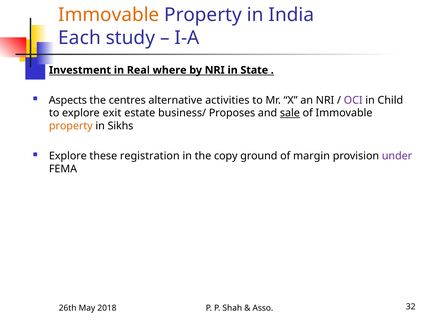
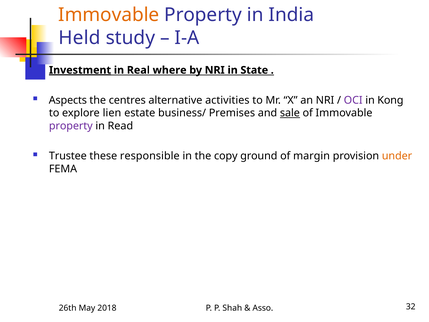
Each: Each -> Held
Investment underline: none -> present
Child: Child -> Kong
exit: exit -> lien
Proposes: Proposes -> Premises
property at (71, 126) colour: orange -> purple
Sikhs: Sikhs -> Read
Explore at (68, 156): Explore -> Trustee
registration: registration -> responsible
under colour: purple -> orange
